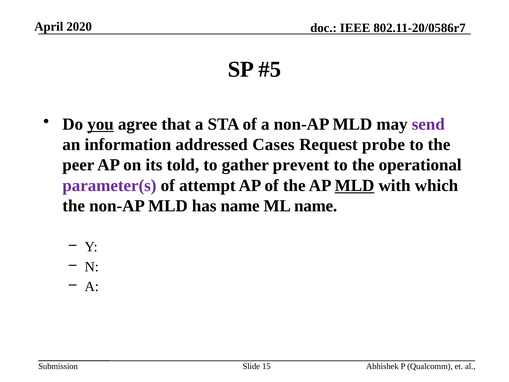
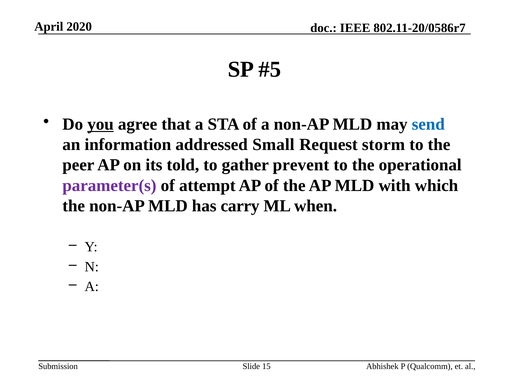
send colour: purple -> blue
Cases: Cases -> Small
probe: probe -> storm
MLD at (355, 185) underline: present -> none
has name: name -> carry
ML name: name -> when
